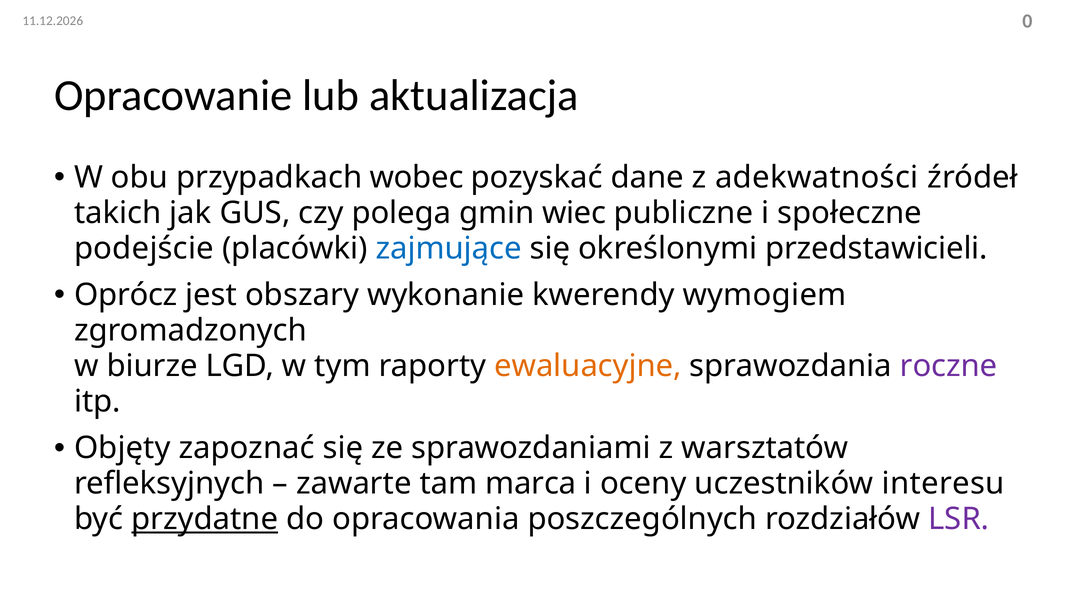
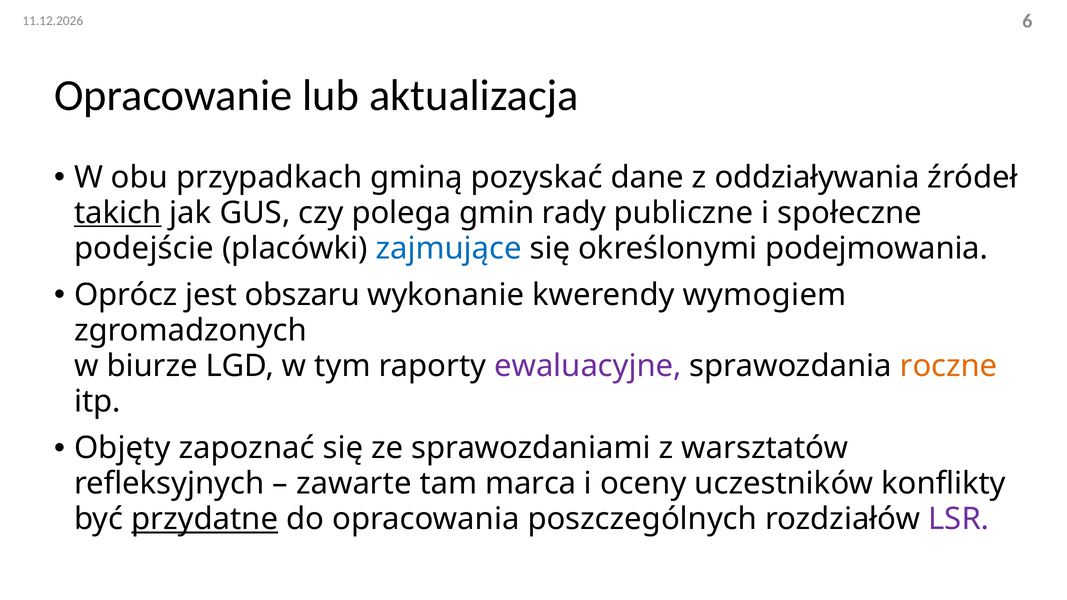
0: 0 -> 6
wobec: wobec -> gminą
adekwatności: adekwatności -> oddziaływania
takich underline: none -> present
wiec: wiec -> rady
przedstawicieli: przedstawicieli -> podejmowania
obszary: obszary -> obszaru
ewaluacyjne colour: orange -> purple
roczne colour: purple -> orange
interesu: interesu -> konflikty
